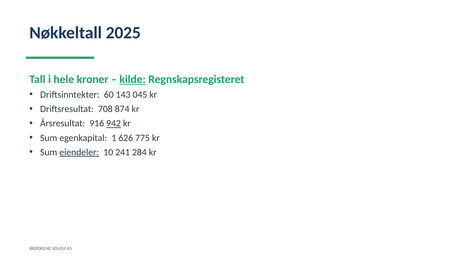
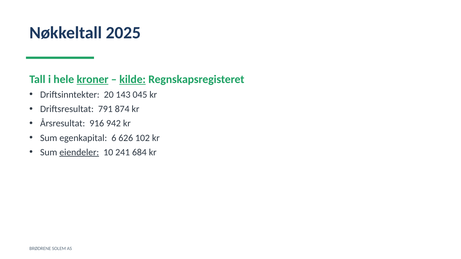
kroner underline: none -> present
60: 60 -> 20
708: 708 -> 791
942 underline: present -> none
1: 1 -> 6
775: 775 -> 102
284: 284 -> 684
